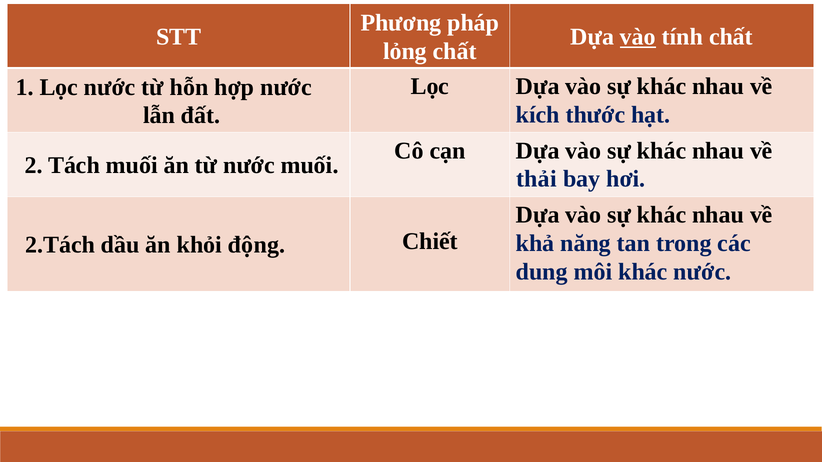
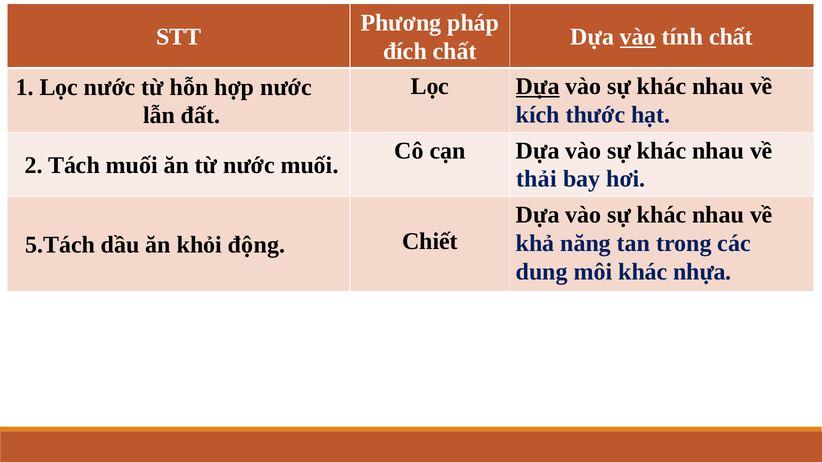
lỏng: lỏng -> đích
Dựa at (538, 86) underline: none -> present
2.Tách: 2.Tách -> 5.Tách
khác nước: nước -> nhựa
